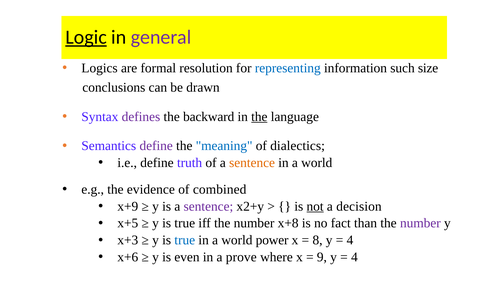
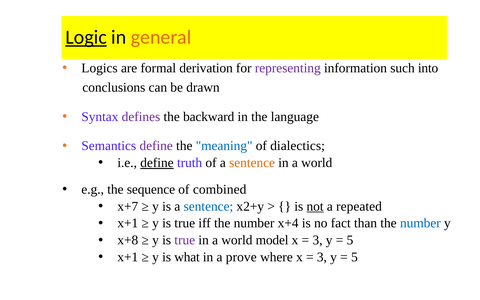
general colour: purple -> orange
resolution: resolution -> derivation
representing colour: blue -> purple
size: size -> into
the at (259, 117) underline: present -> none
define at (157, 163) underline: none -> present
evidence: evidence -> sequence
x+9: x+9 -> x+7
sentence at (208, 206) colour: purple -> blue
decision: decision -> repeated
x+5 at (128, 223): x+5 -> x+1
x+8: x+8 -> x+4
number at (420, 223) colour: purple -> blue
x+3: x+3 -> x+8
true at (185, 240) colour: blue -> purple
power: power -> model
8 at (318, 240): 8 -> 3
4 at (350, 240): 4 -> 5
x+6 at (128, 257): x+6 -> x+1
even: even -> what
9 at (322, 257): 9 -> 3
4 at (354, 257): 4 -> 5
